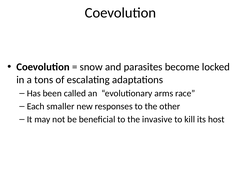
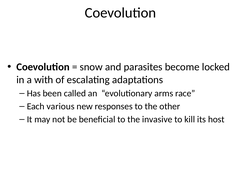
tons: tons -> with
smaller: smaller -> various
